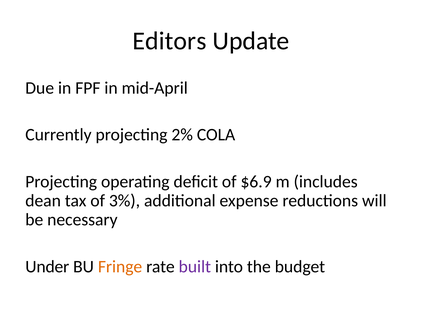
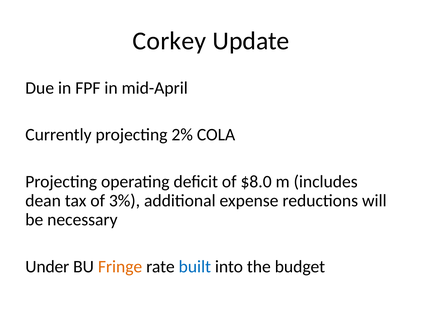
Editors: Editors -> Corkey
$6.9: $6.9 -> $8.0
built colour: purple -> blue
